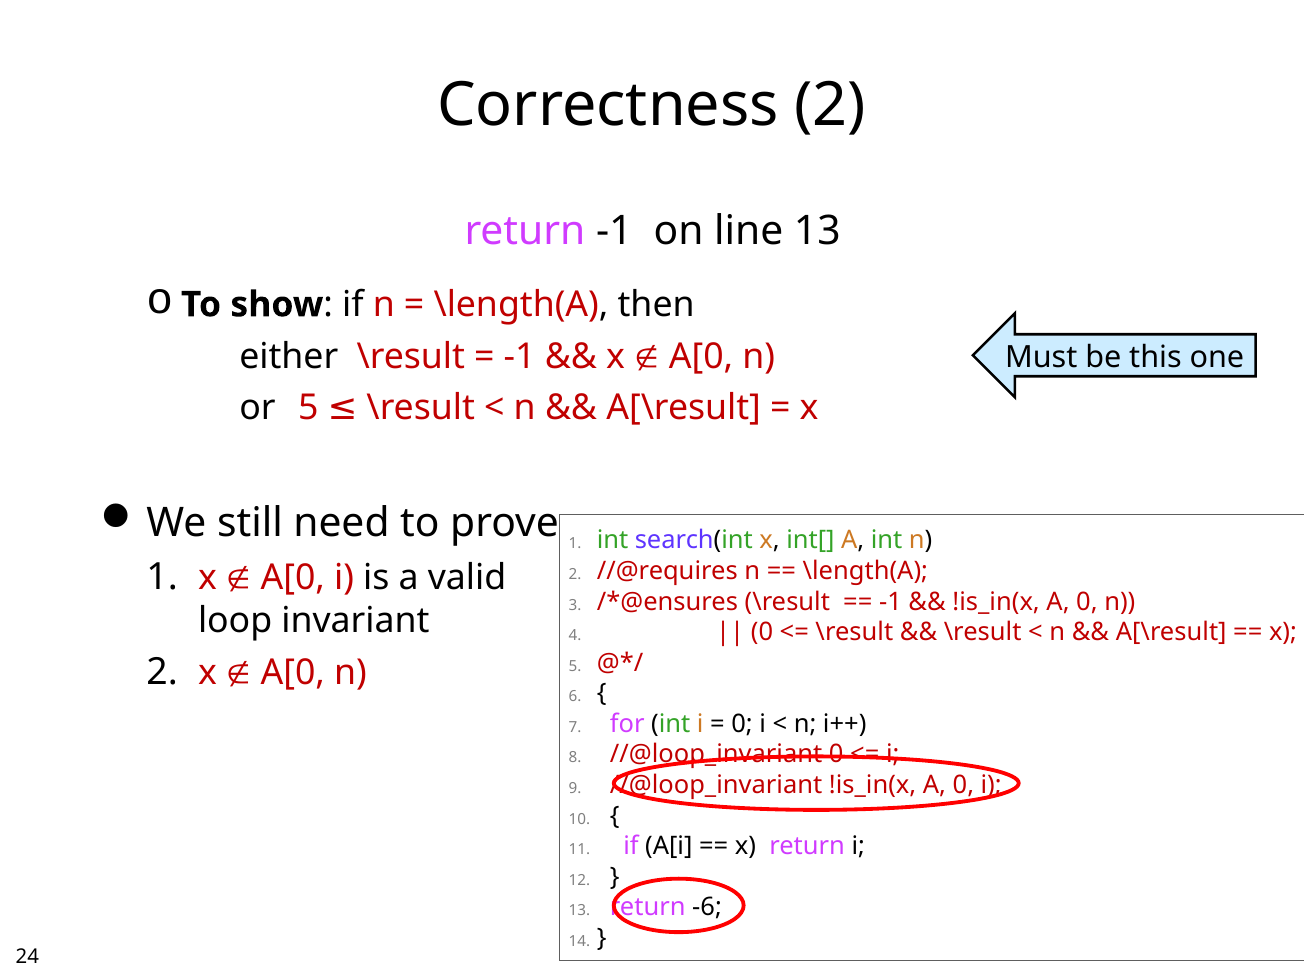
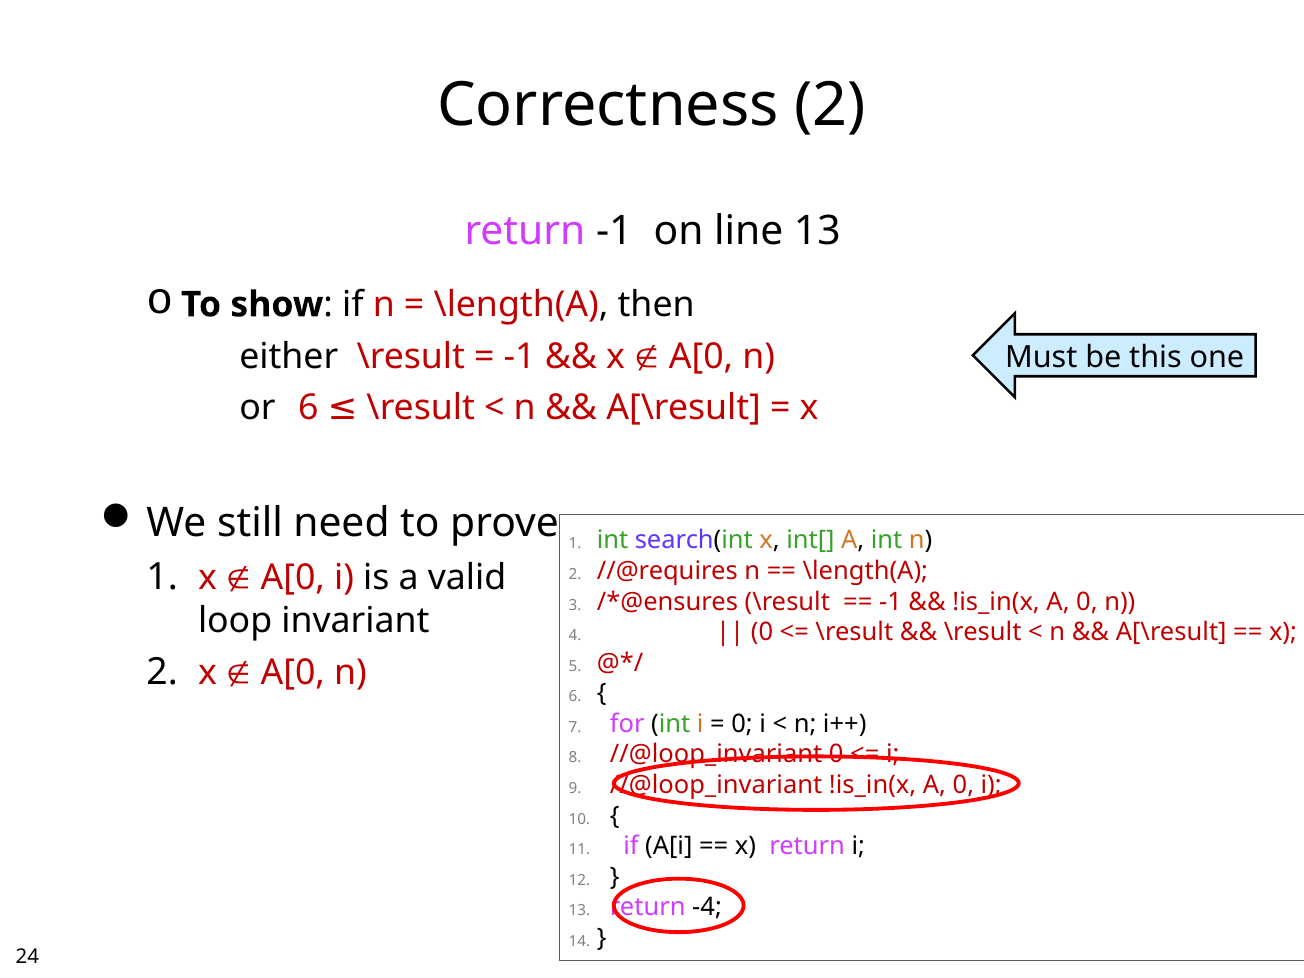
or 5: 5 -> 6
-6: -6 -> -4
